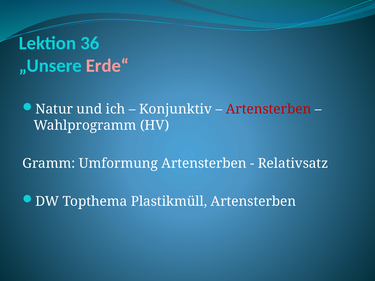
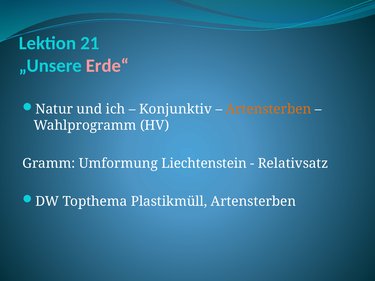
36: 36 -> 21
Artensterben at (269, 109) colour: red -> orange
Umformung Artensterben: Artensterben -> Liechtenstein
